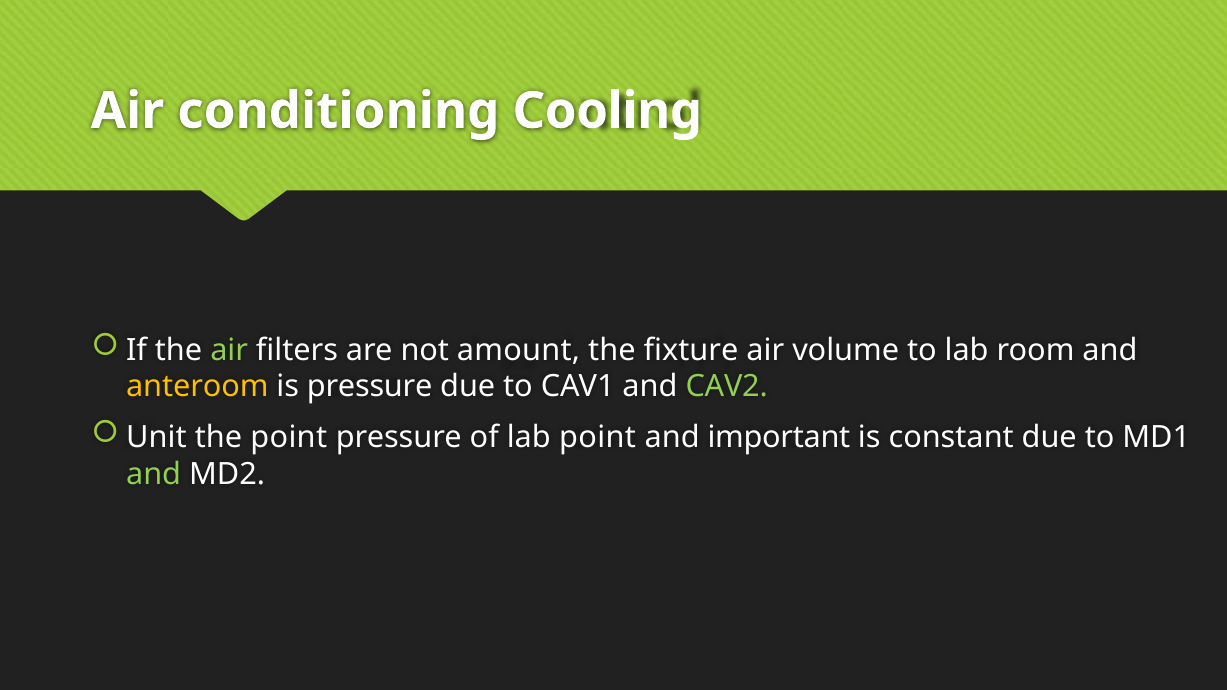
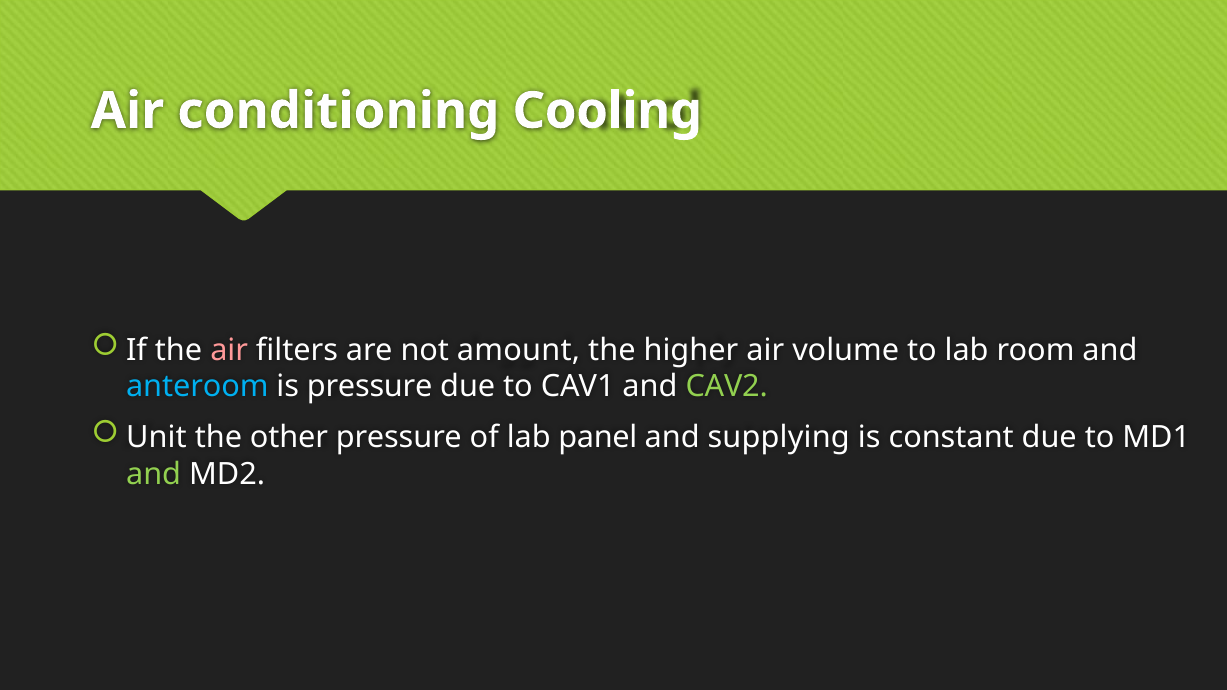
air at (229, 350) colour: light green -> pink
fixture: fixture -> higher
anteroom colour: yellow -> light blue
the point: point -> other
lab point: point -> panel
important: important -> supplying
